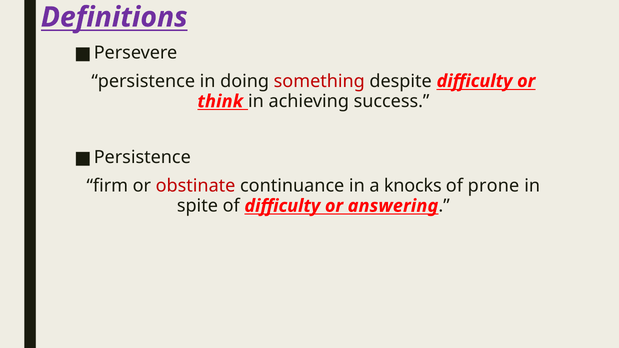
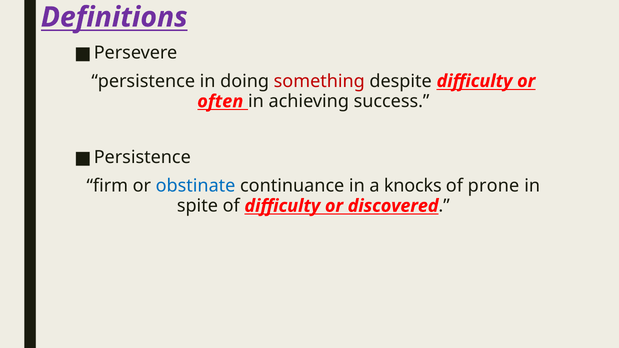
think: think -> often
obstinate colour: red -> blue
answering: answering -> discovered
